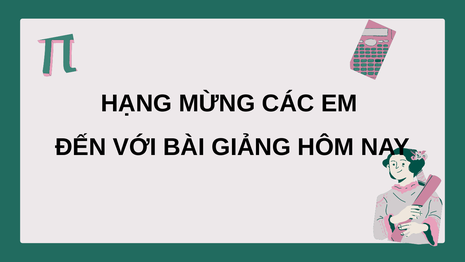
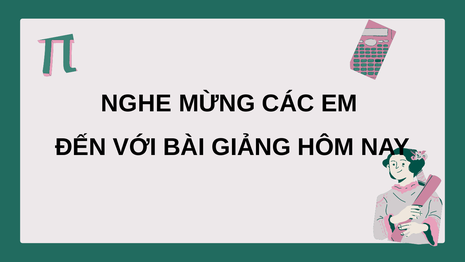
HẠNG: HẠNG -> NGHE
